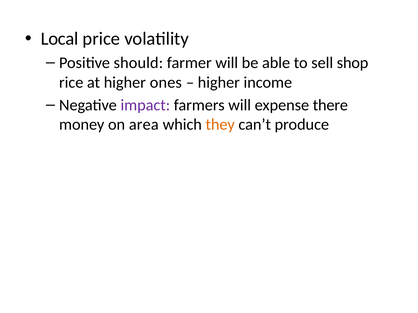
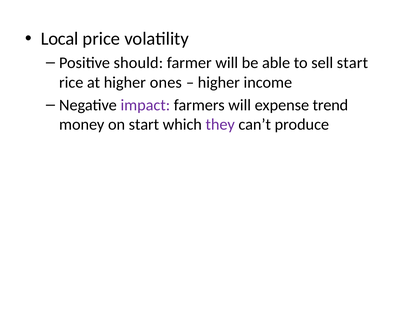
sell shop: shop -> start
there: there -> trend
on area: area -> start
they colour: orange -> purple
